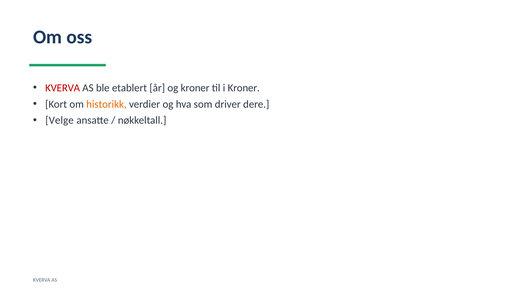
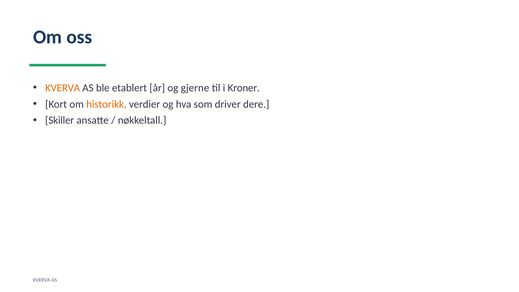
KVERVA at (63, 88) colour: red -> orange
og kroner: kroner -> gjerne
Velge: Velge -> Skiller
